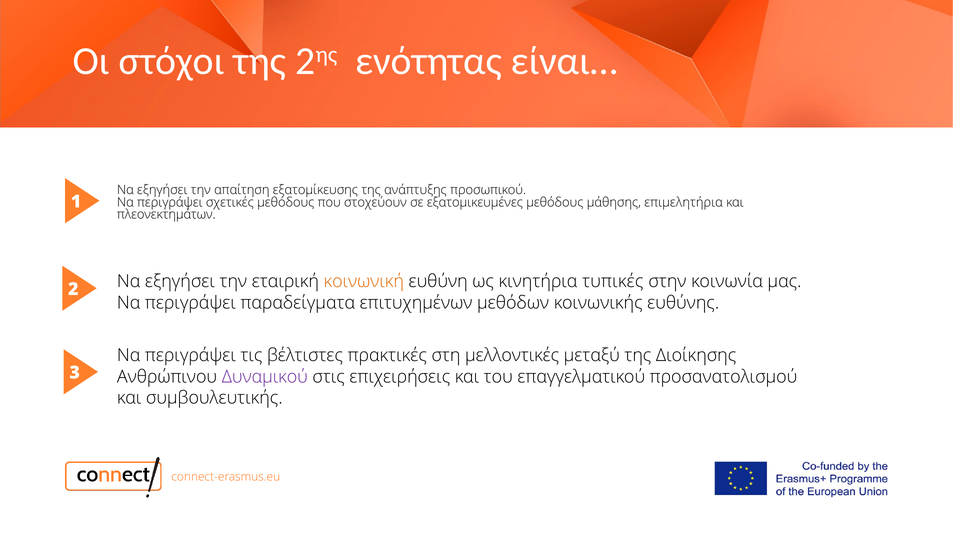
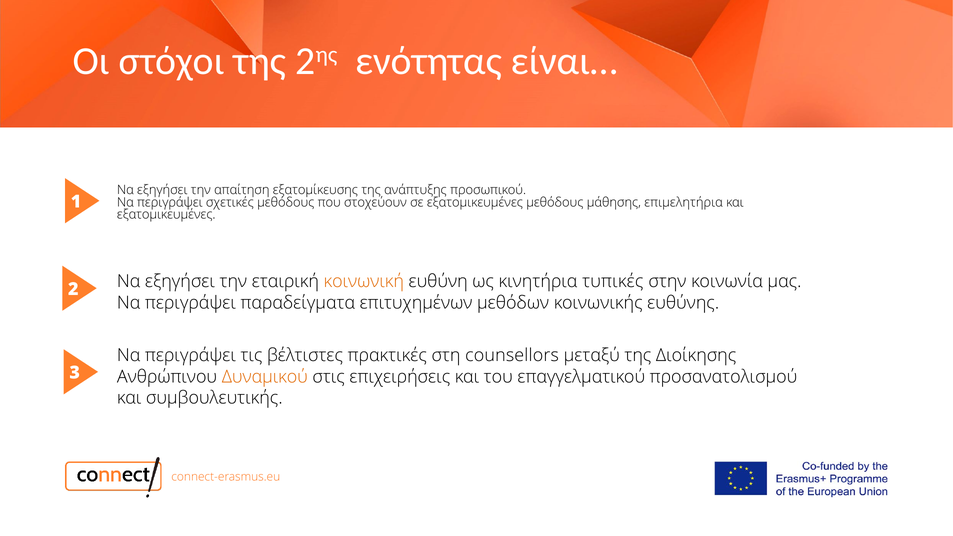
πλεονεκτημάτων at (166, 215): πλεονεκτημάτων -> εξατομικευμένες
μελλοντικές: μελλοντικές -> counsellors
Δυναμικού colour: purple -> orange
